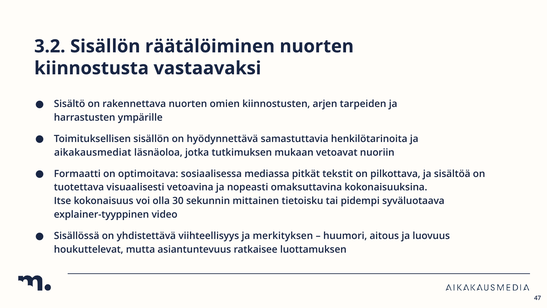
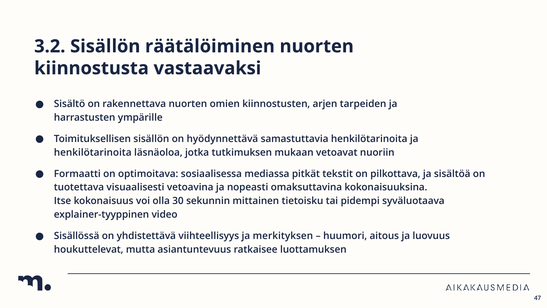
aikakausmediat at (93, 152): aikakausmediat -> henkilötarinoita
